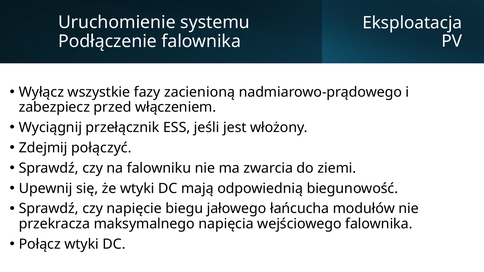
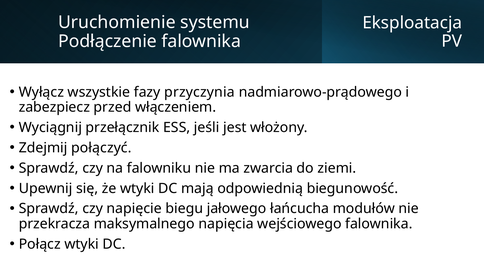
zacienioną: zacienioną -> przyczynia
